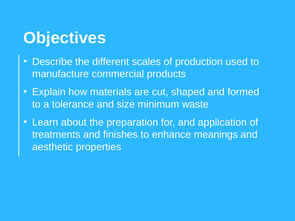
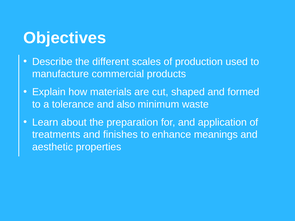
size: size -> also
